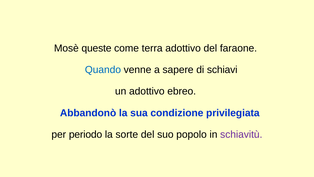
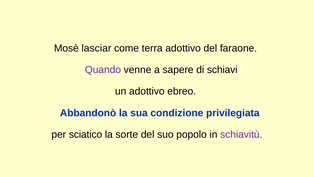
queste: queste -> lasciar
Quando colour: blue -> purple
periodo: periodo -> sciatico
